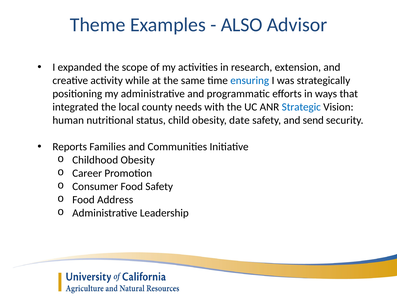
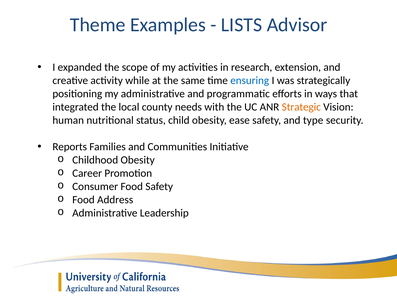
ALSO: ALSO -> LISTS
Strategic colour: blue -> orange
date: date -> ease
send: send -> type
